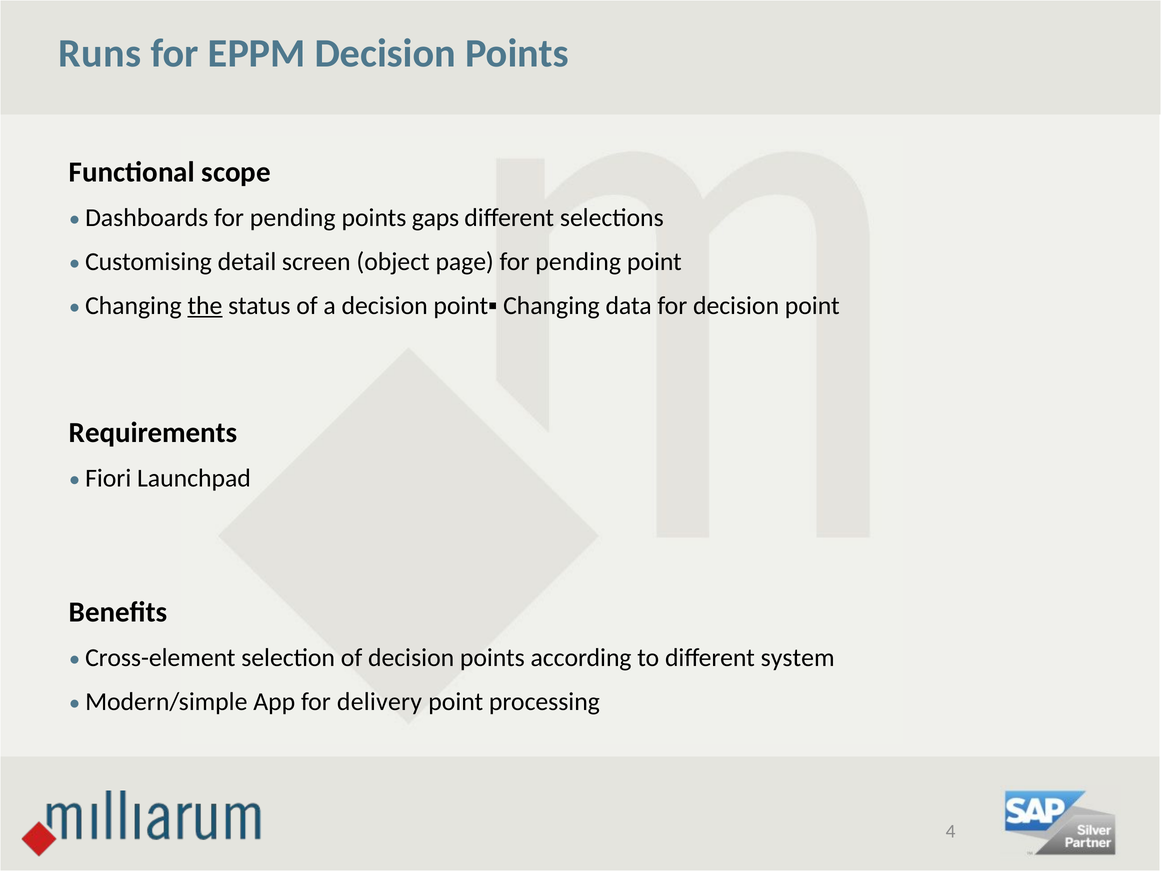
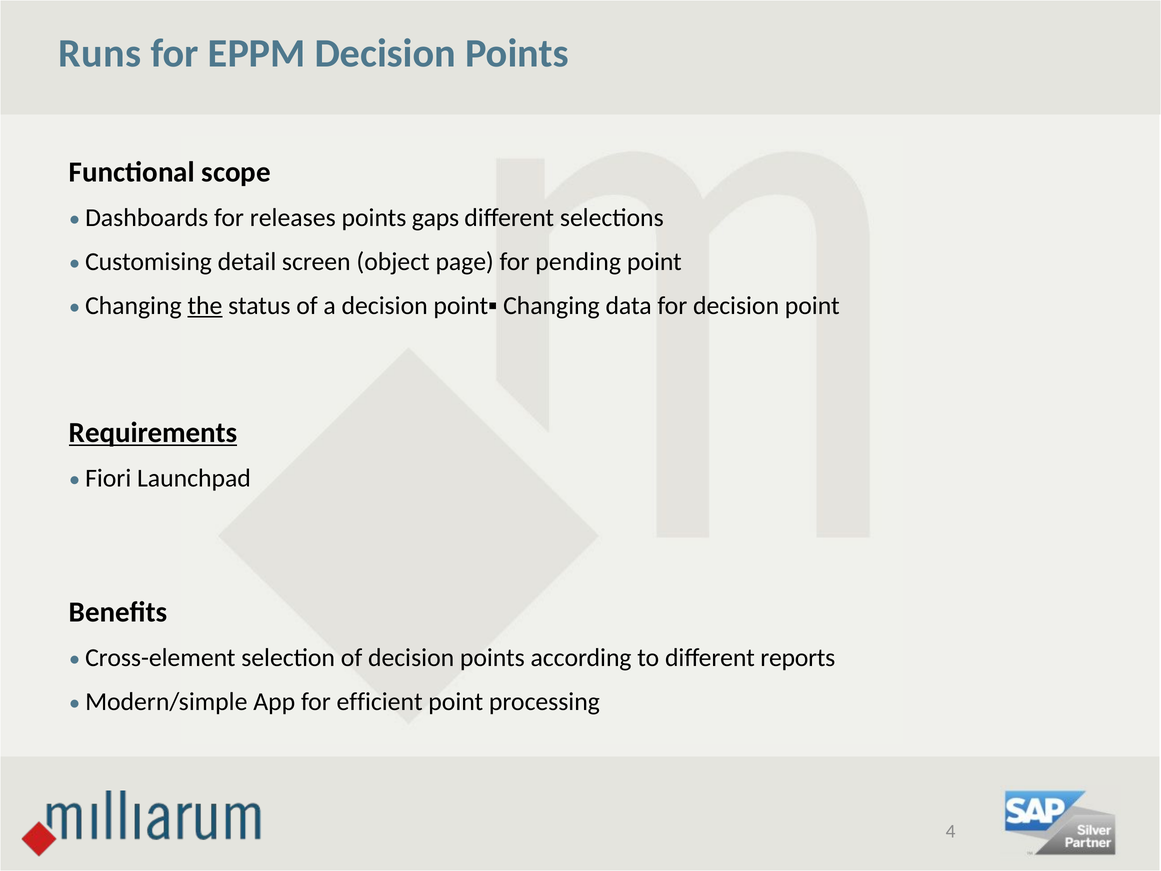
Dashboards for pending: pending -> releases
Requirements underline: none -> present
system: system -> reports
delivery: delivery -> efficient
